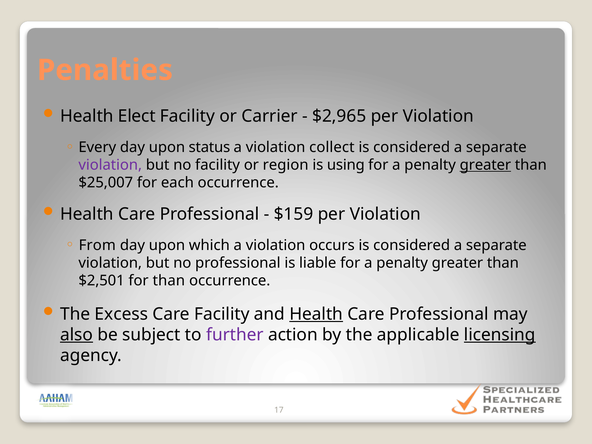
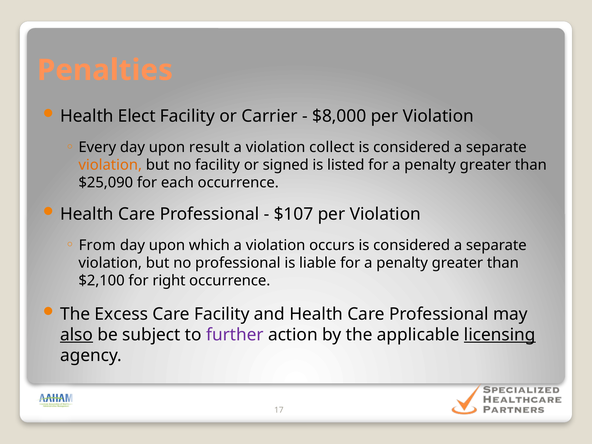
$2,965: $2,965 -> $8,000
status: status -> result
violation at (110, 165) colour: purple -> orange
region: region -> signed
using: using -> listed
greater at (485, 165) underline: present -> none
$25,007: $25,007 -> $25,090
$159: $159 -> $107
$2,501: $2,501 -> $2,100
for than: than -> right
Health at (316, 314) underline: present -> none
